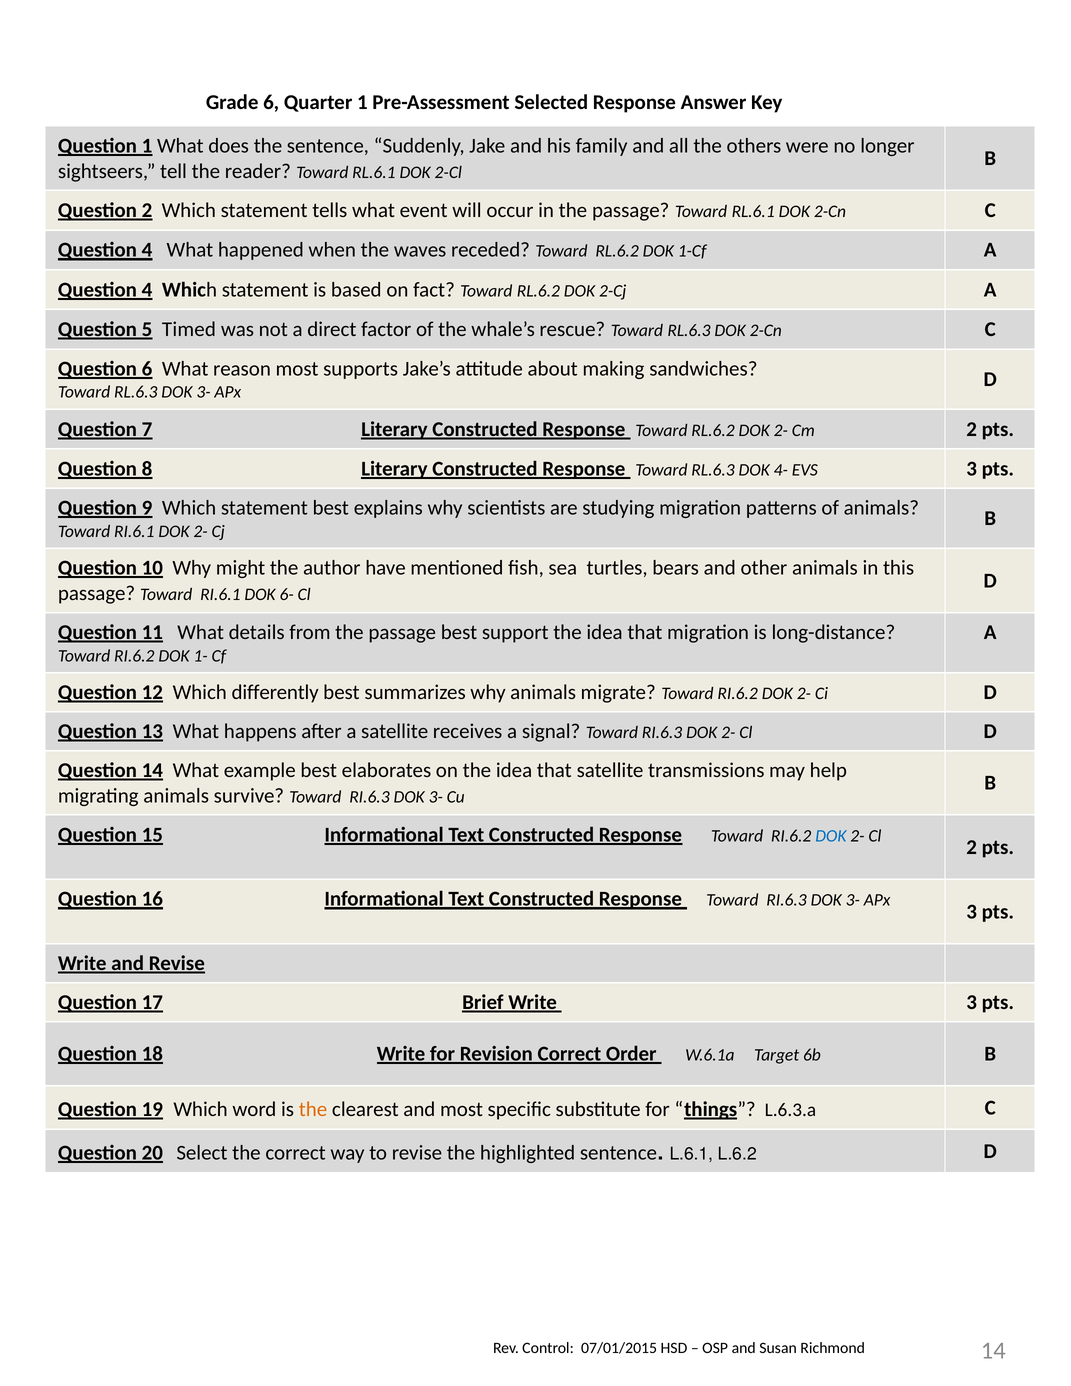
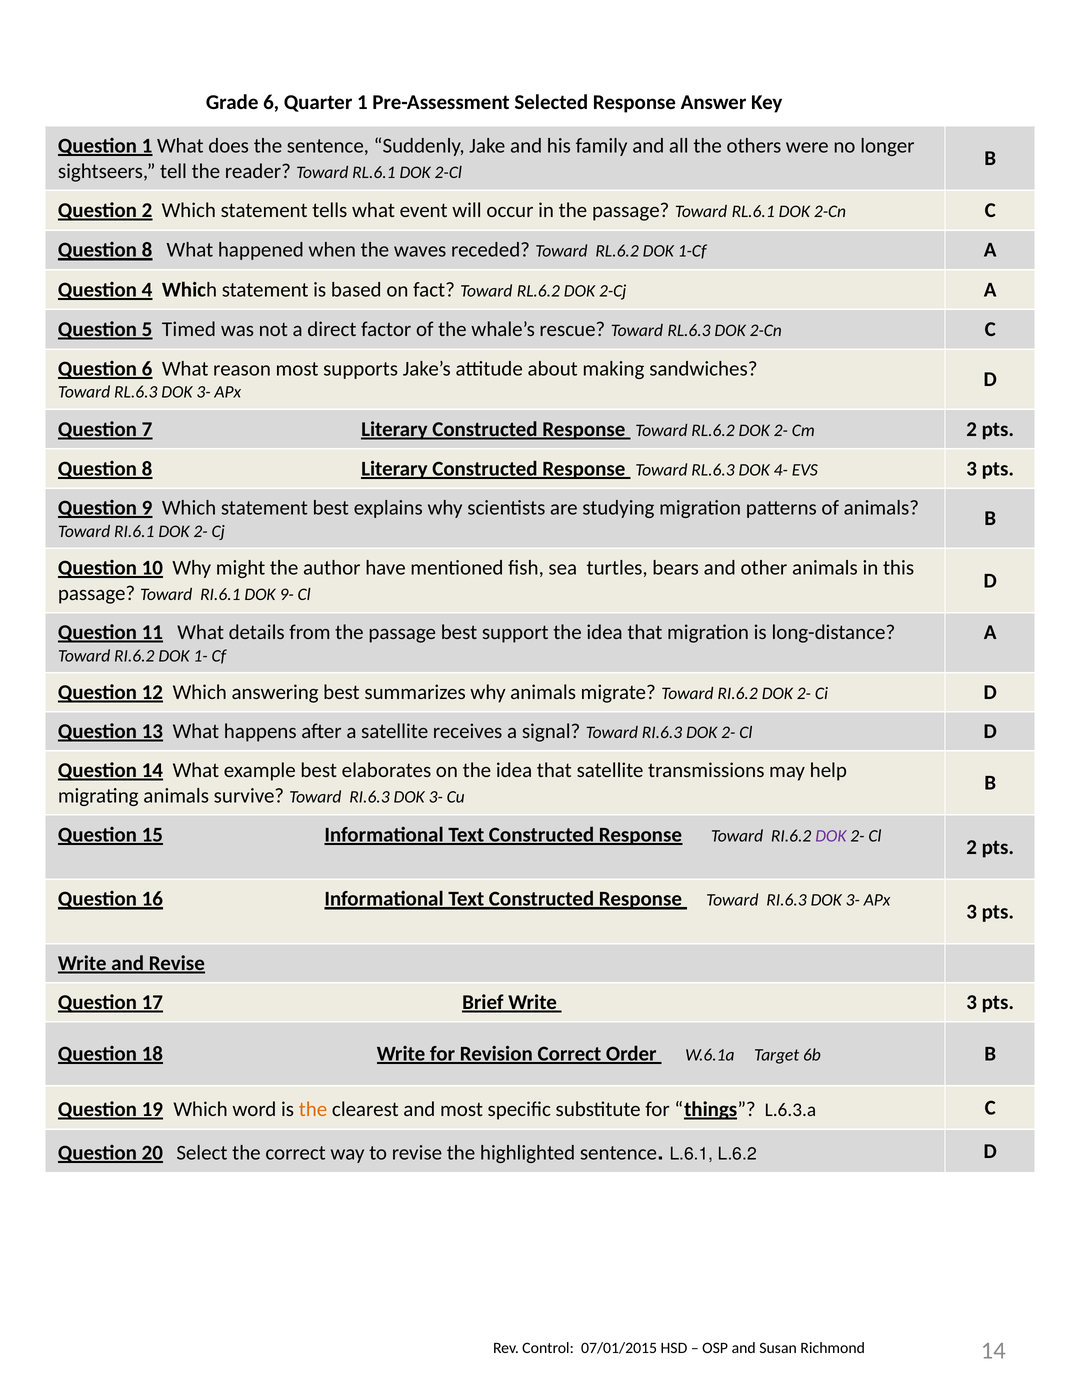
4 at (147, 250): 4 -> 8
6-: 6- -> 9-
differently: differently -> answering
DOK at (831, 836) colour: blue -> purple
